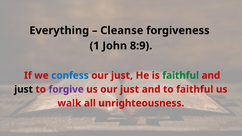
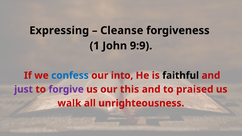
Everything: Everything -> Expressing
8:9: 8:9 -> 9:9
just at (122, 76): just -> into
faithful at (181, 76) colour: green -> black
just at (24, 89) colour: black -> purple
us our just: just -> this
to faithful: faithful -> praised
